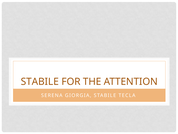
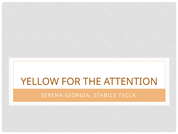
STABILE at (40, 81): STABILE -> YELLOW
